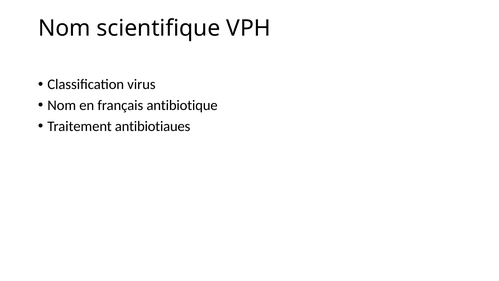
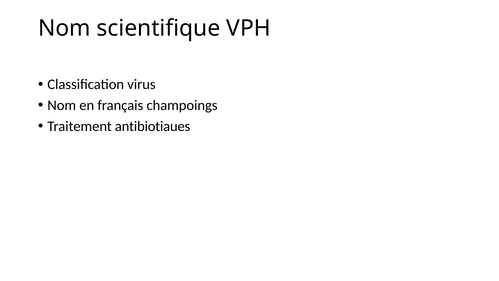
antibiotique: antibiotique -> champoings
